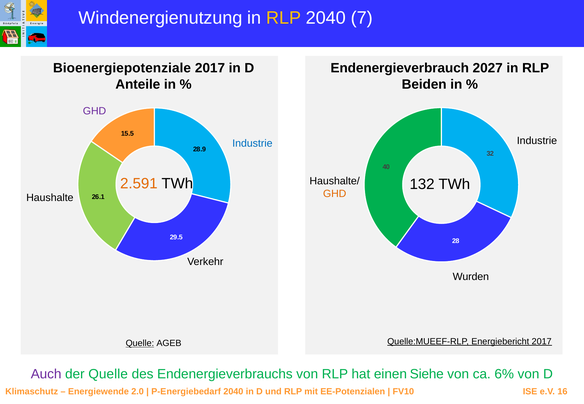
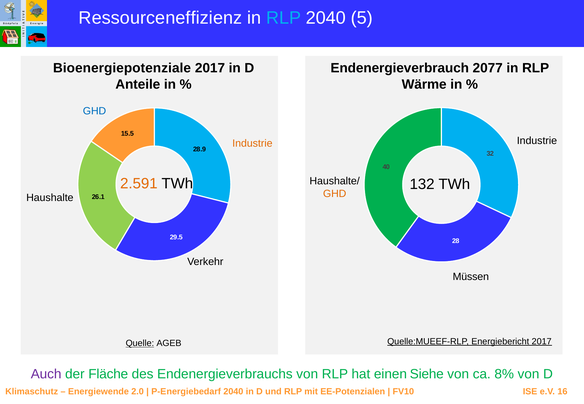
Windenergienutzung: Windenergienutzung -> Ressourceneffizienz
RLP at (284, 18) colour: yellow -> light blue
7: 7 -> 5
2027: 2027 -> 2077
Beiden: Beiden -> Wärme
GHD at (95, 111) colour: purple -> blue
Industrie at (252, 144) colour: blue -> orange
Wurden: Wurden -> Müssen
der Quelle: Quelle -> Fläche
6%: 6% -> 8%
